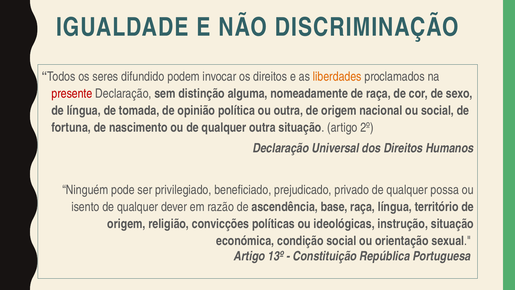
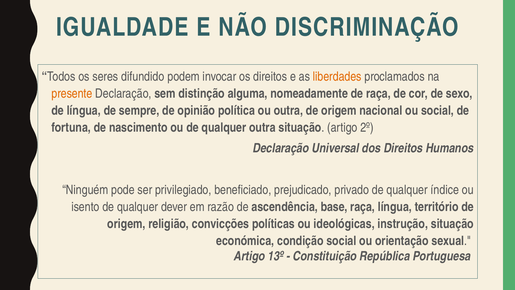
presente colour: red -> orange
tomada: tomada -> sempre
possa: possa -> índice
